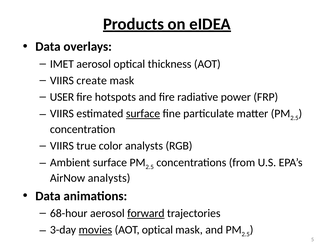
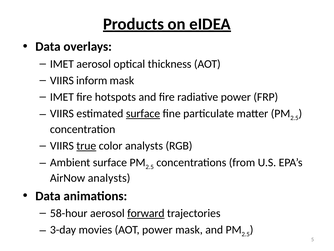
create: create -> inform
USER at (62, 97): USER -> IMET
true underline: none -> present
68-hour: 68-hour -> 58-hour
movies underline: present -> none
AOT optical: optical -> power
